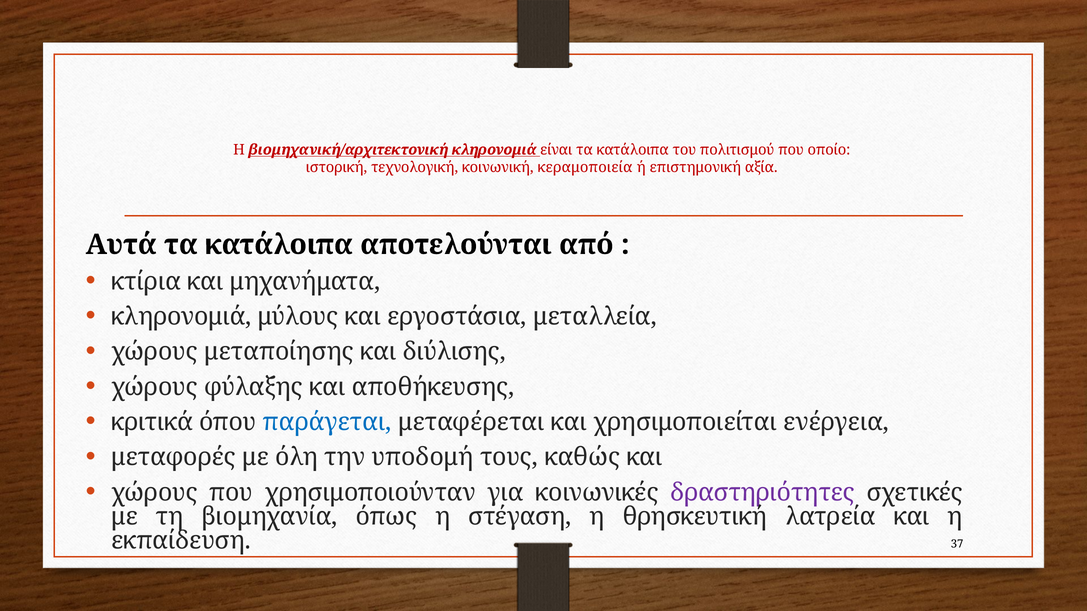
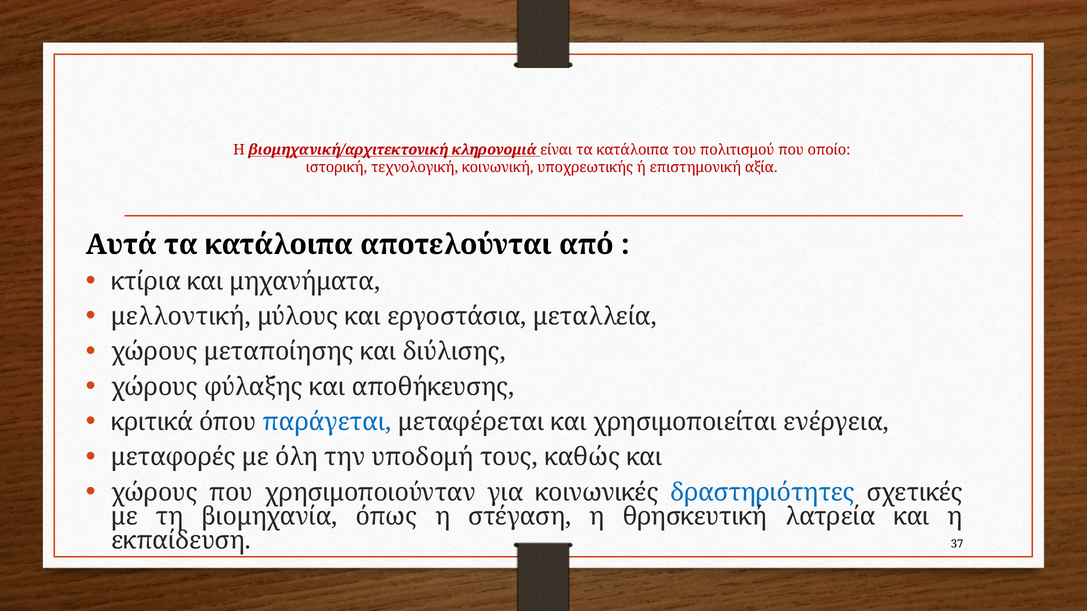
κεραμοποιεία: κεραμοποιεία -> υποχρεωτικής
κληρονομιά at (181, 317): κληρονομιά -> μελλοντική
δραστηριότητες colour: purple -> blue
